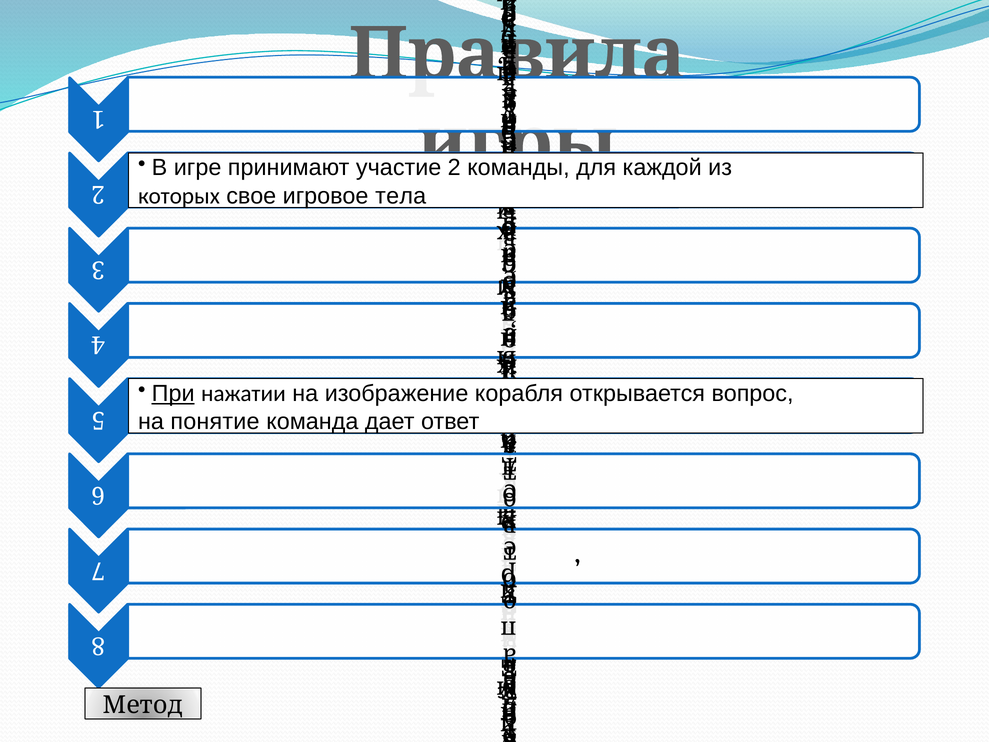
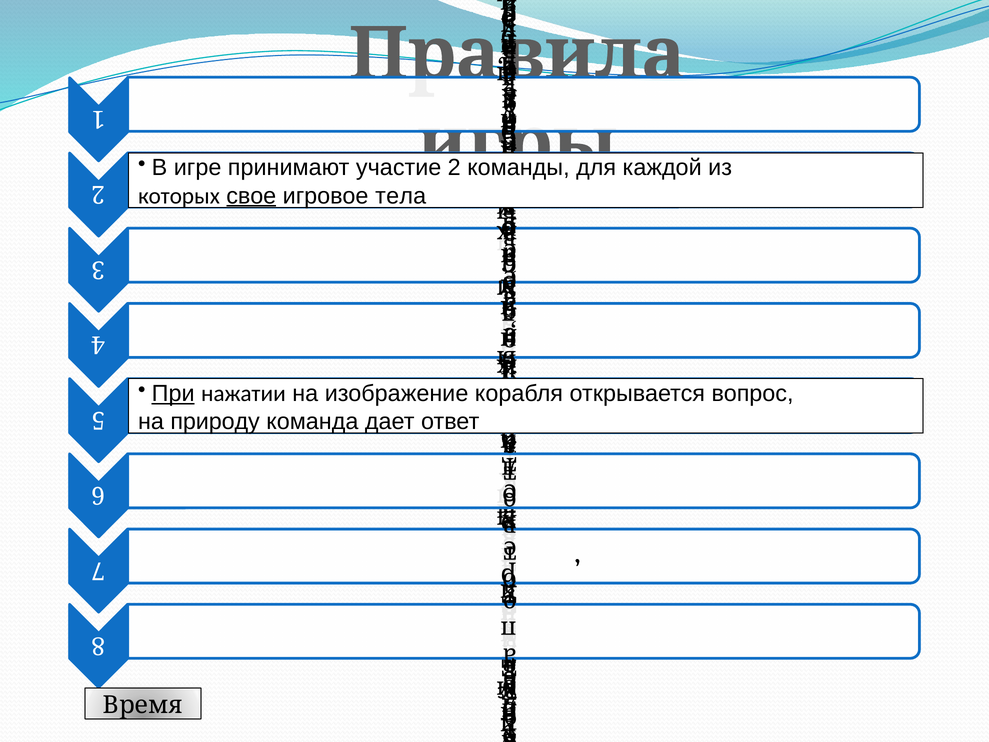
свое underline: none -> present
понятие: понятие -> природу
Метод: Метод -> Время
